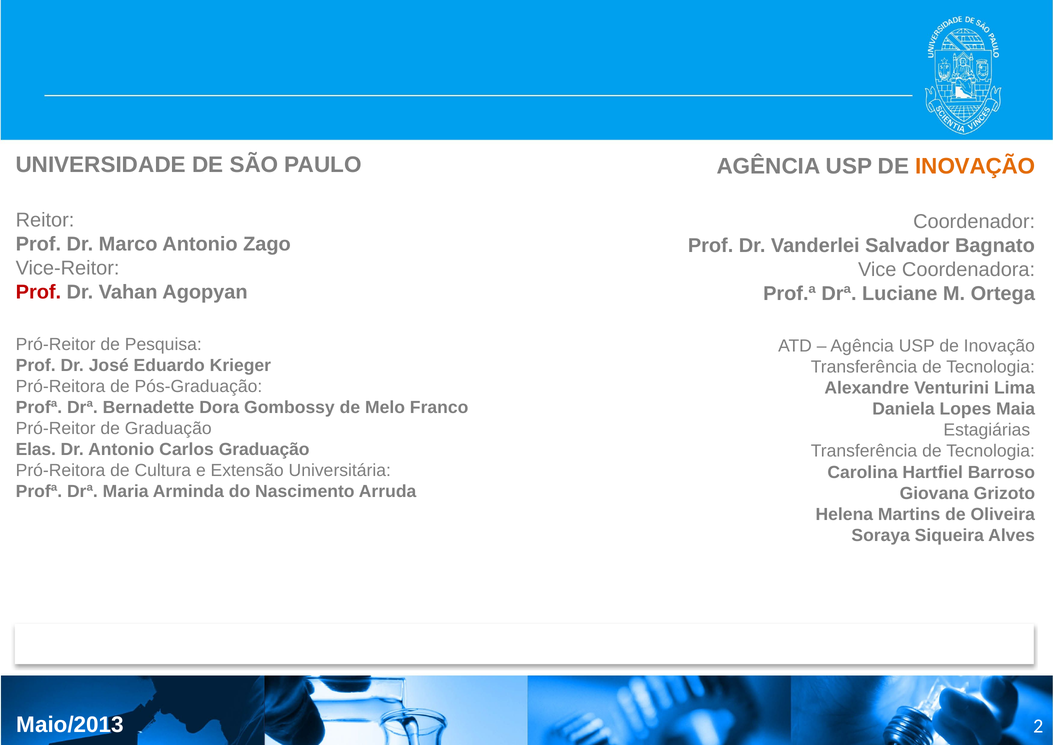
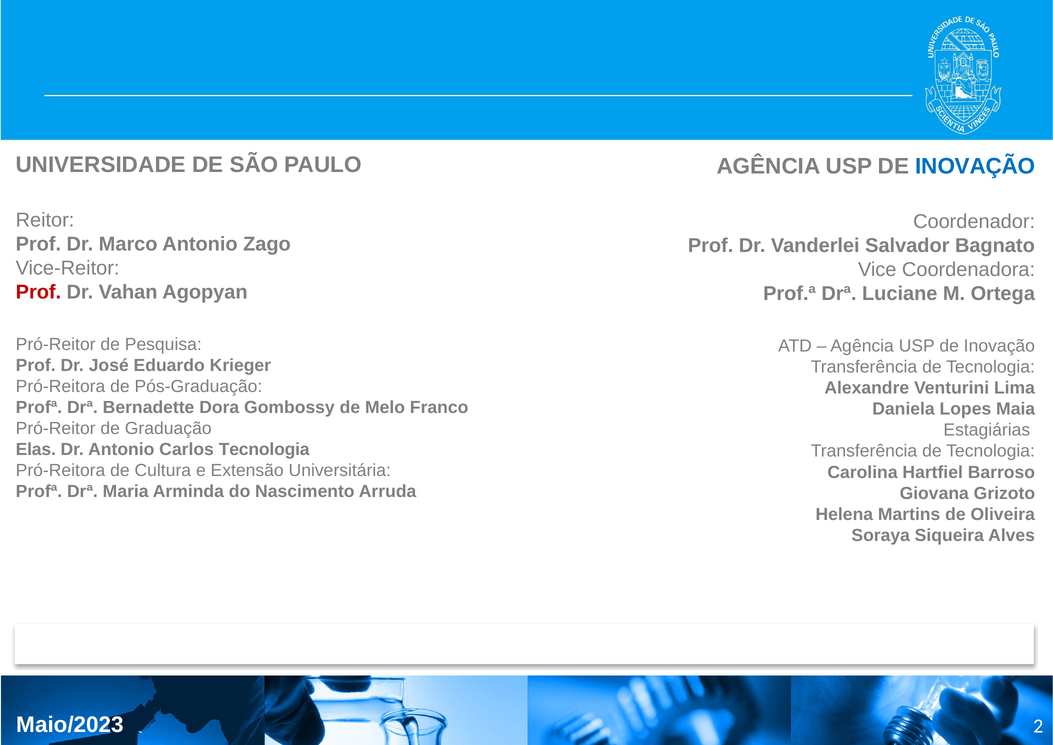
INOVAÇÃO at (975, 166) colour: orange -> blue
Carlos Graduação: Graduação -> Tecnologia
Maio/2013: Maio/2013 -> Maio/2023
